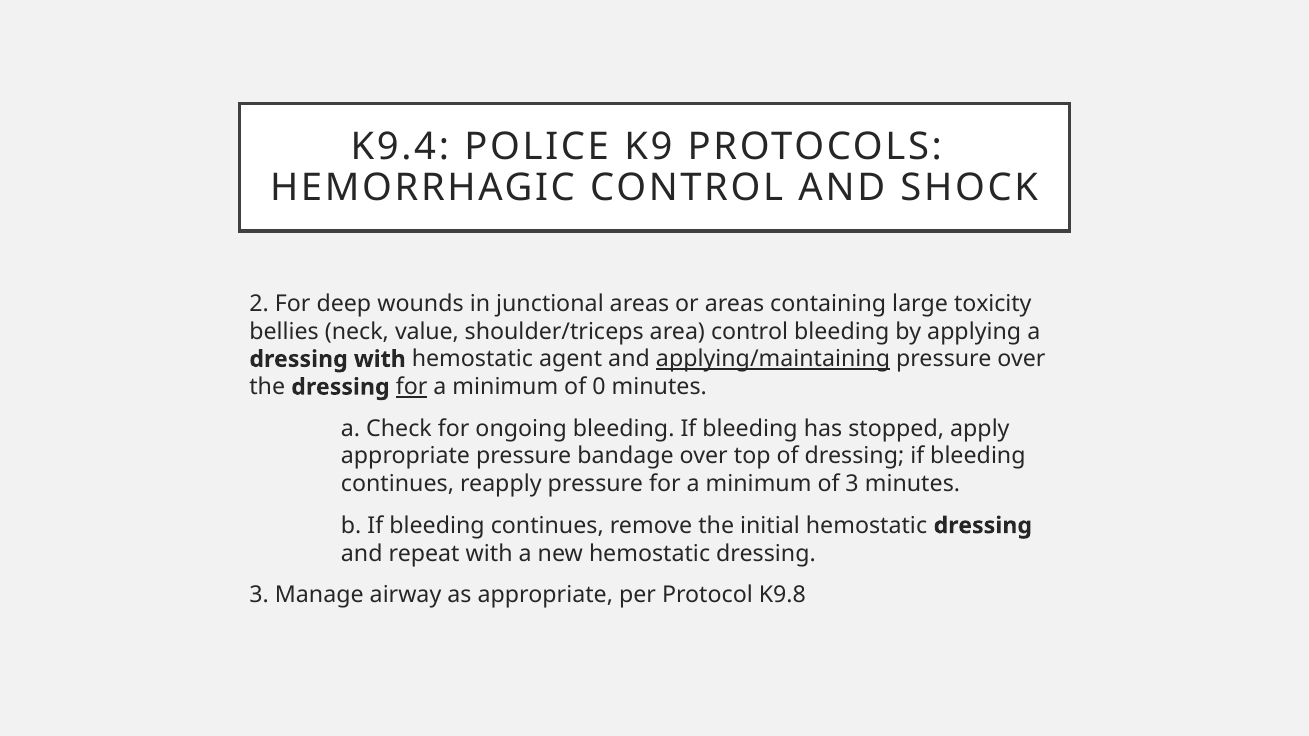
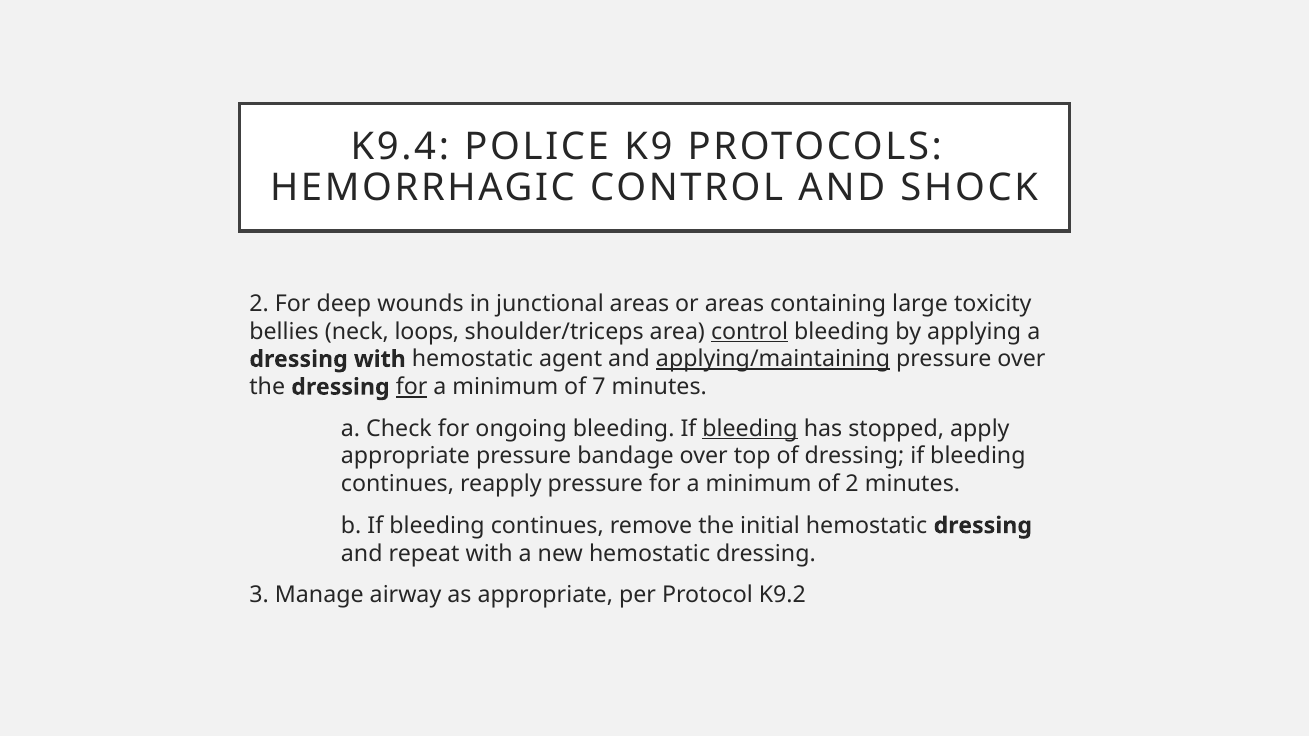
value: value -> loops
control at (750, 332) underline: none -> present
0: 0 -> 7
bleeding at (750, 429) underline: none -> present
of 3: 3 -> 2
K9.8: K9.8 -> K9.2
